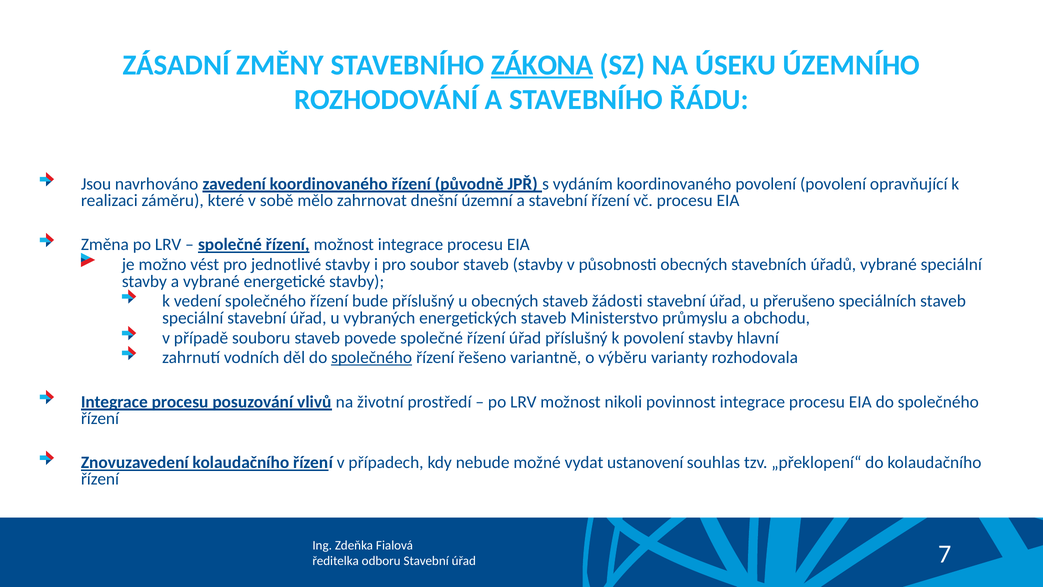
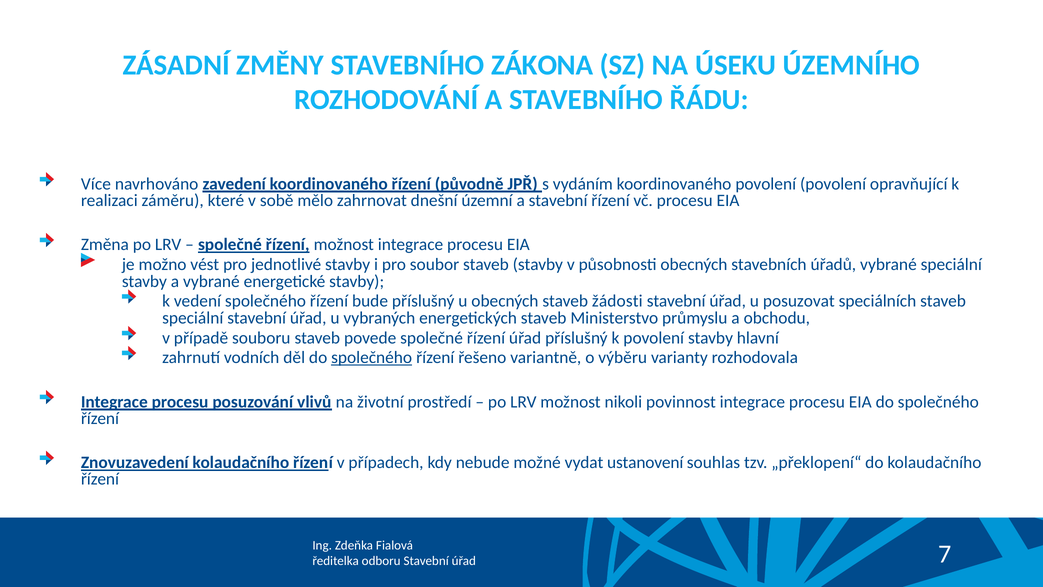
ZÁKONA underline: present -> none
Jsou: Jsou -> Více
přerušeno: přerušeno -> posuzovat
